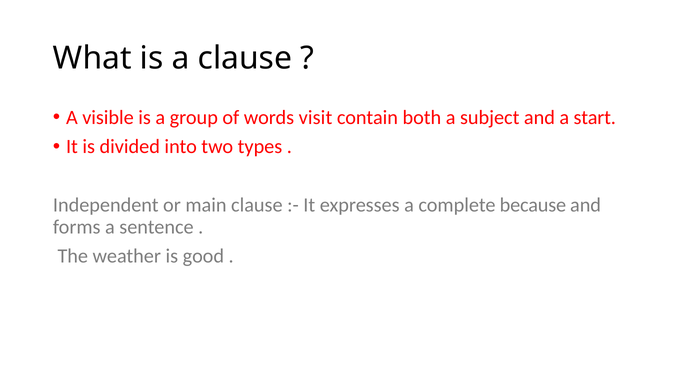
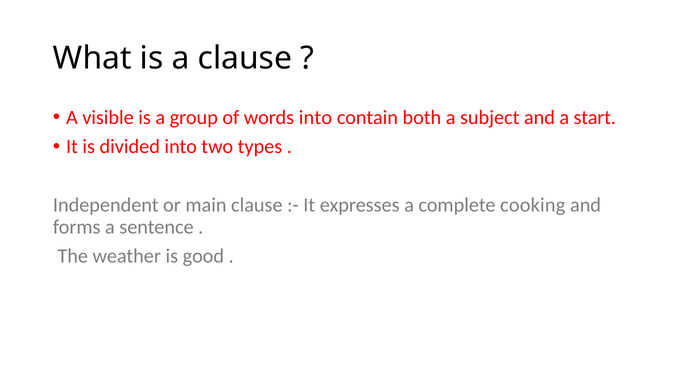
words visit: visit -> into
because: because -> cooking
